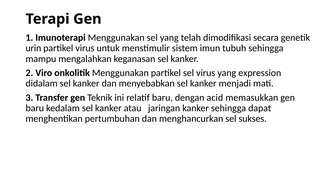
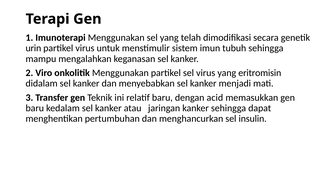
expression: expression -> eritromisin
sukses: sukses -> insulin
